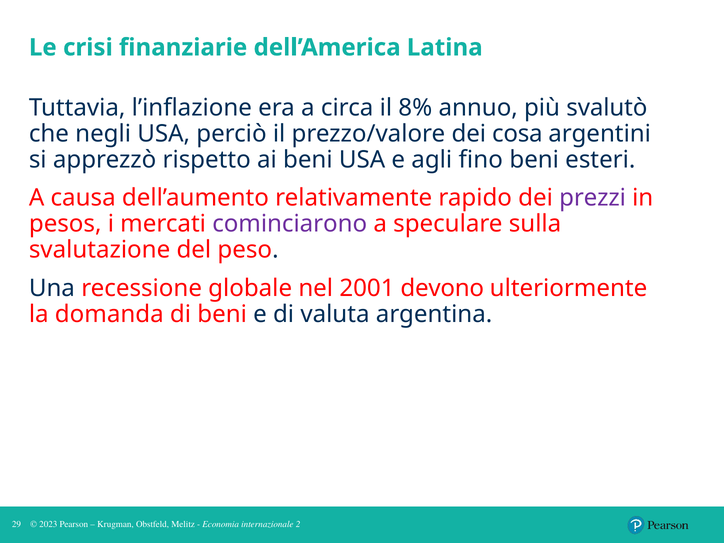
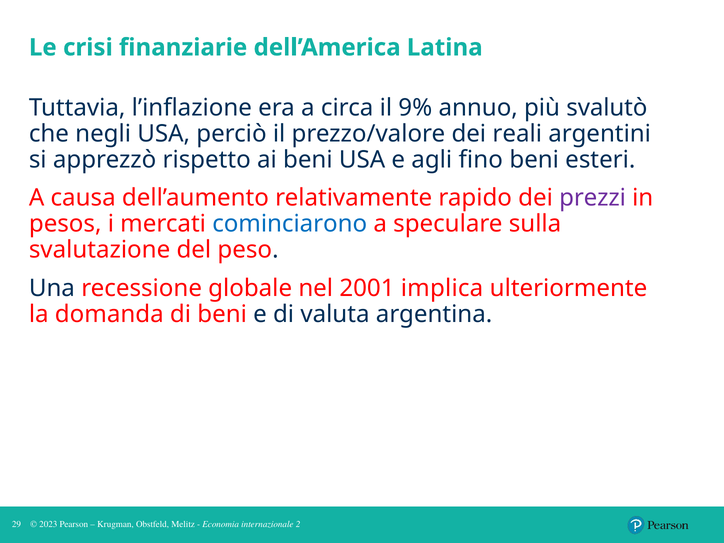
8%: 8% -> 9%
cosa: cosa -> reali
cominciarono colour: purple -> blue
devono: devono -> implica
